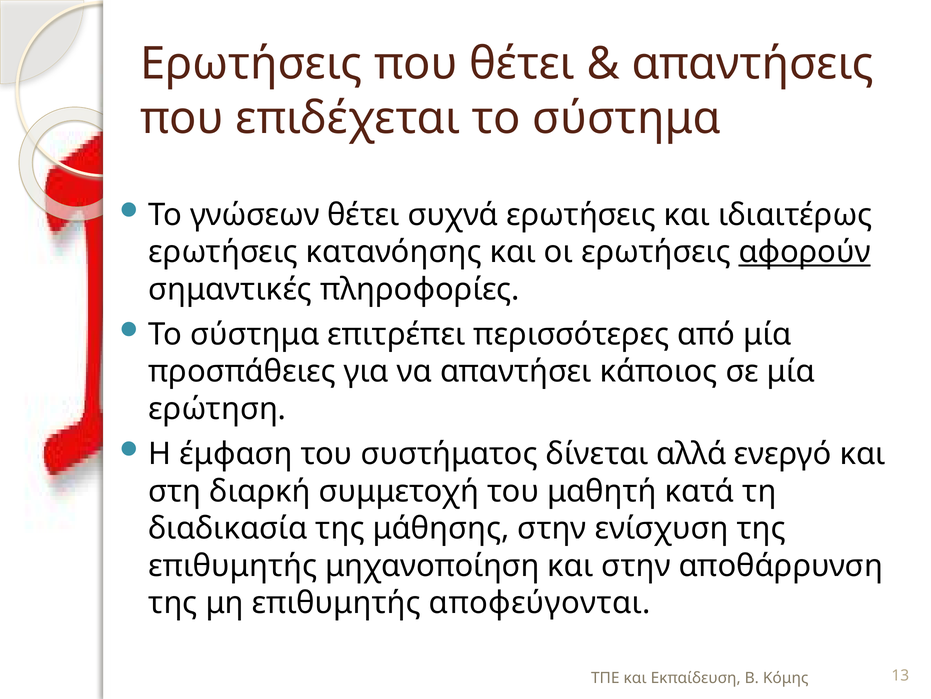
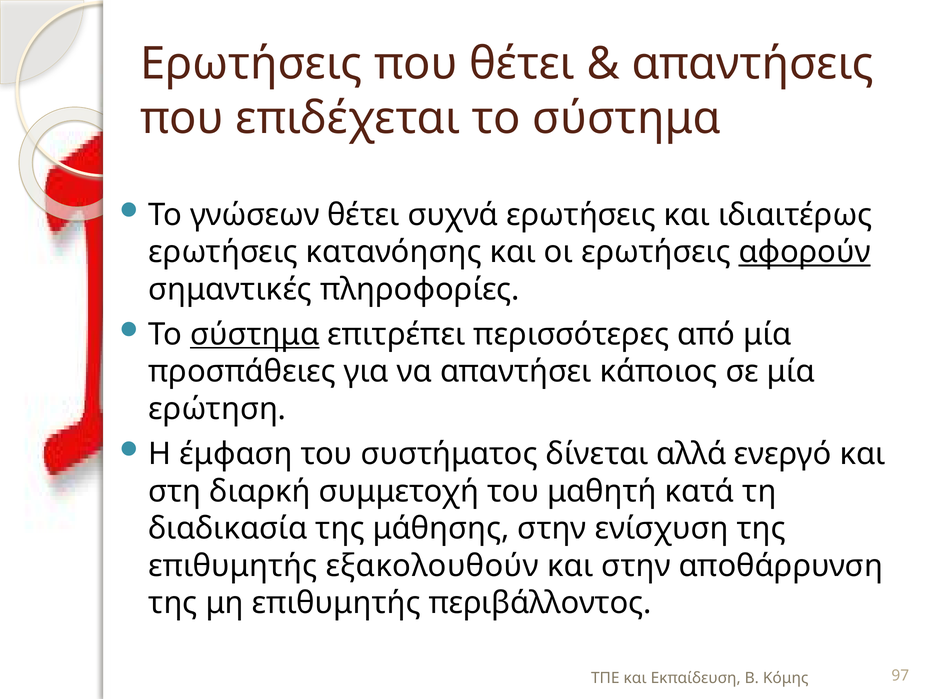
σύστημα at (255, 334) underline: none -> present
μηχανοποίηση: μηχανοποίηση -> εξακολουθούν
αποφεύγονται: αποφεύγονται -> περιβάλλοντος
13: 13 -> 97
